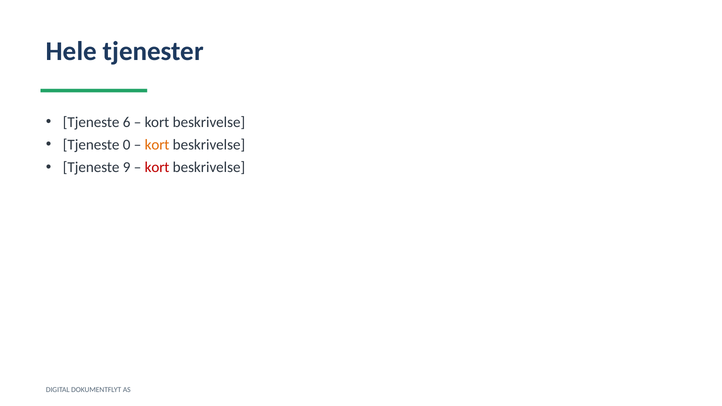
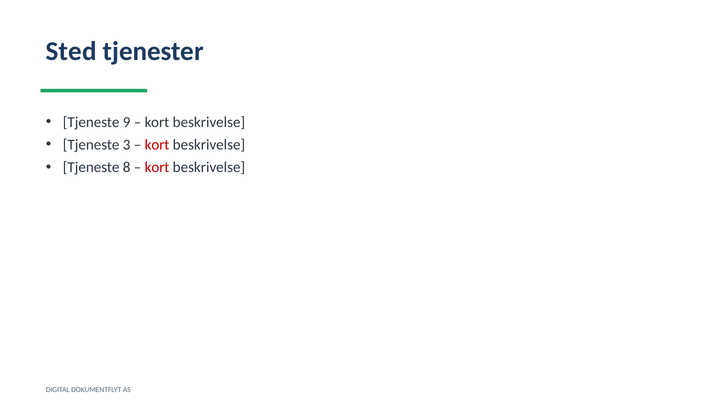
Hele: Hele -> Sted
6: 6 -> 9
0: 0 -> 3
kort at (157, 145) colour: orange -> red
9: 9 -> 8
